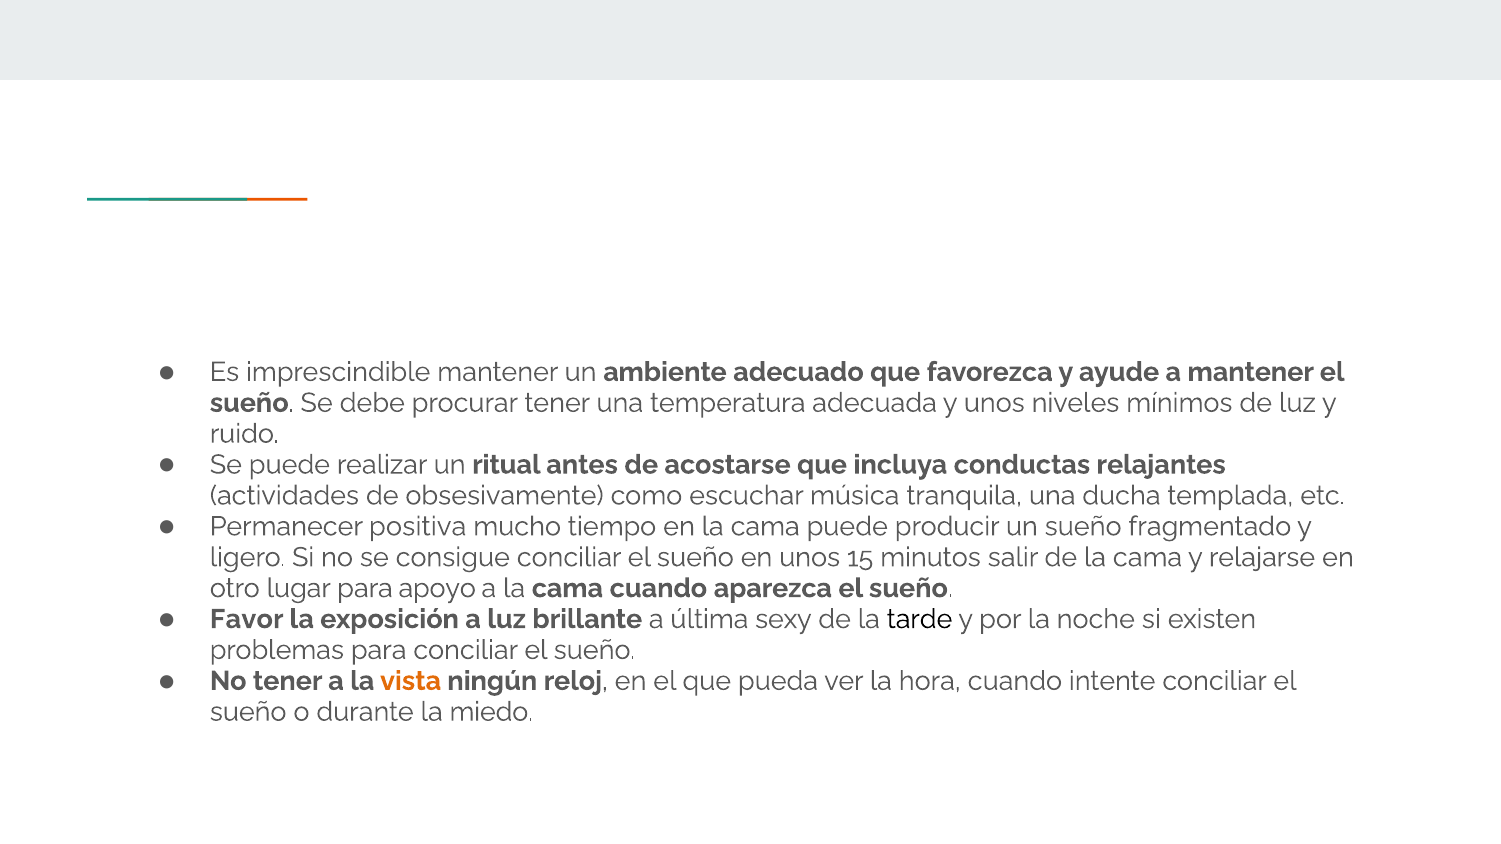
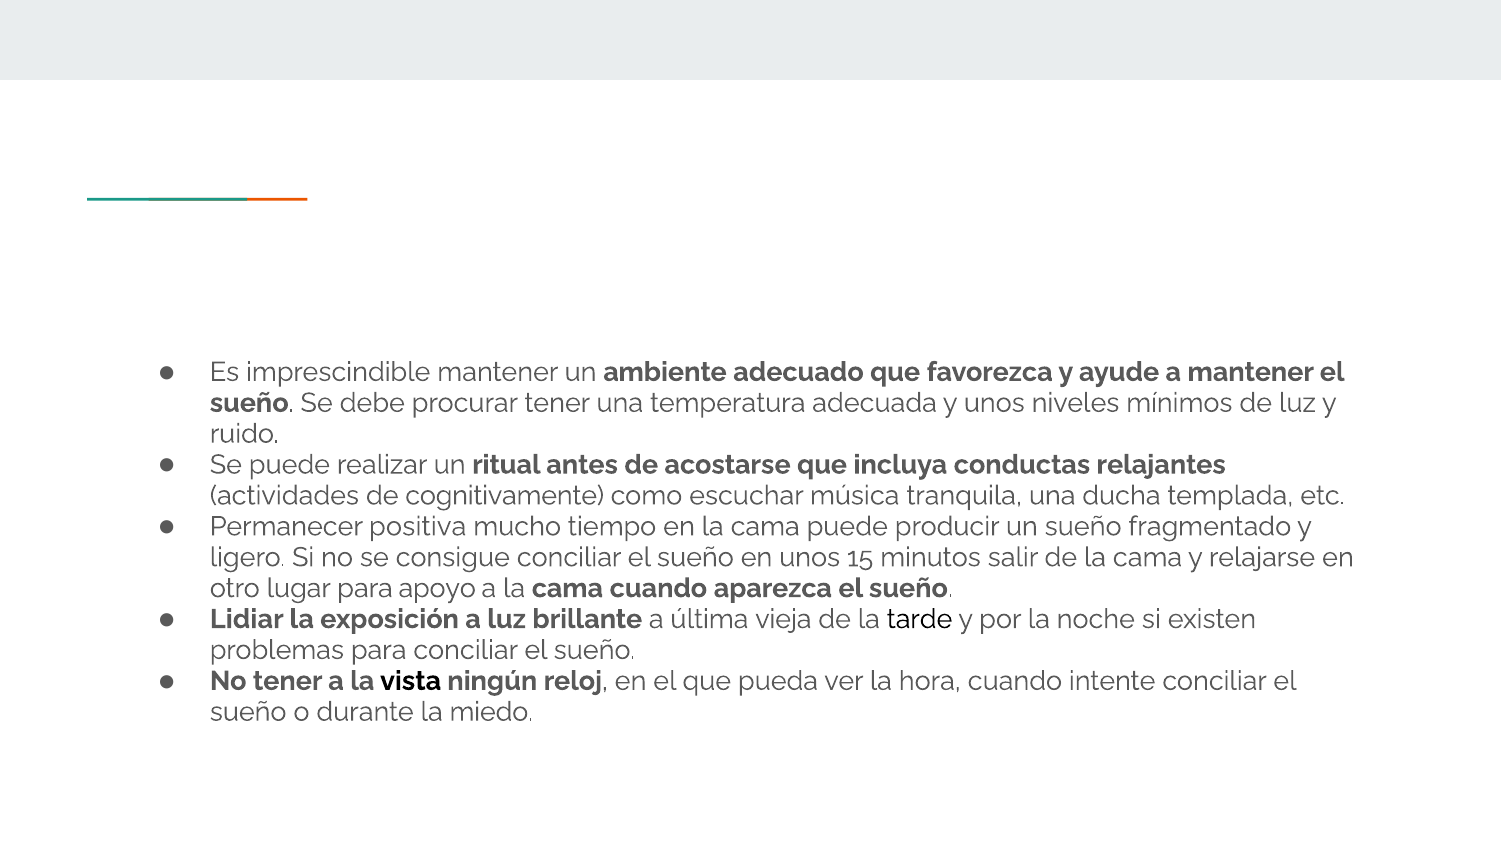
obsesivamente: obsesivamente -> cognitivamente
Favor: Favor -> Lidiar
sexy: sexy -> vieja
vista colour: orange -> black
